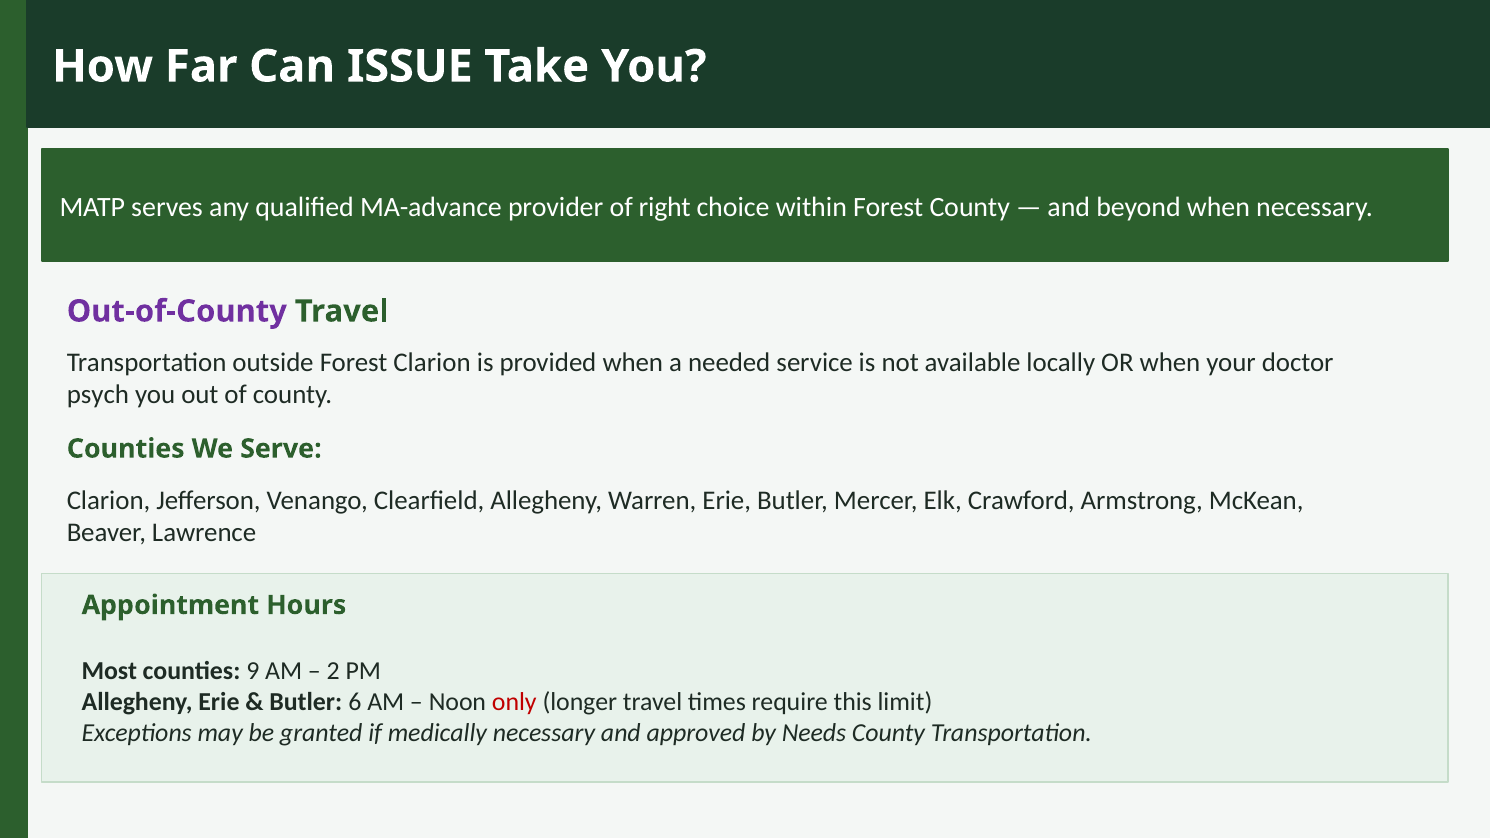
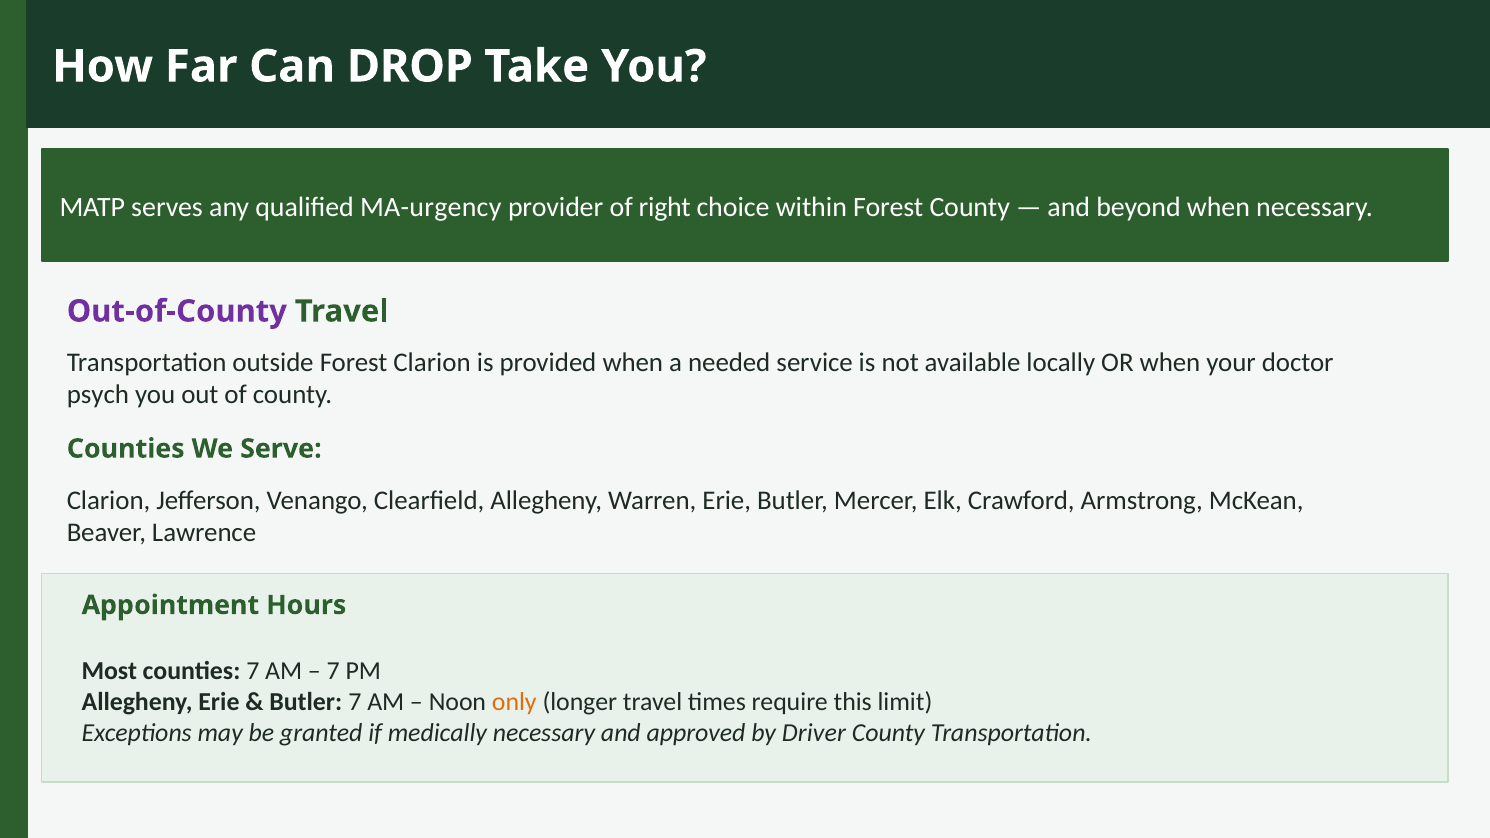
ISSUE: ISSUE -> DROP
MA-advance: MA-advance -> MA-urgency
counties 9: 9 -> 7
2 at (333, 671): 2 -> 7
Butler 6: 6 -> 7
only colour: red -> orange
Needs: Needs -> Driver
